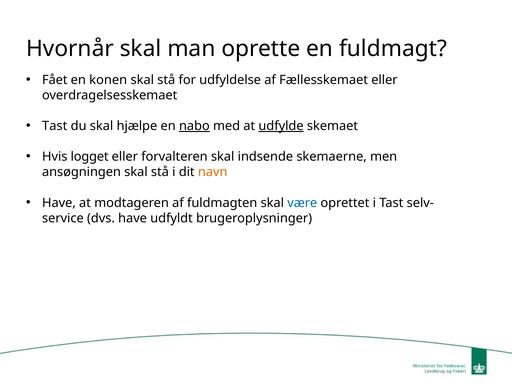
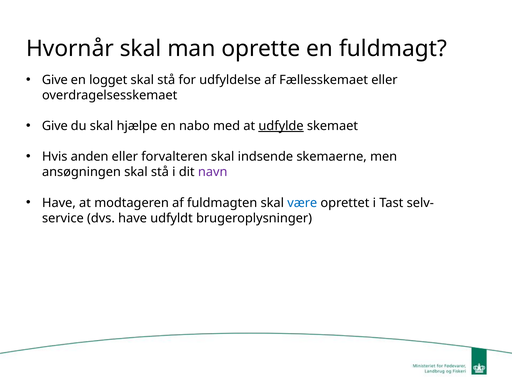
Fået at (55, 80): Fået -> Give
konen: konen -> logget
Tast at (55, 126): Tast -> Give
nabo underline: present -> none
logget: logget -> anden
navn colour: orange -> purple
